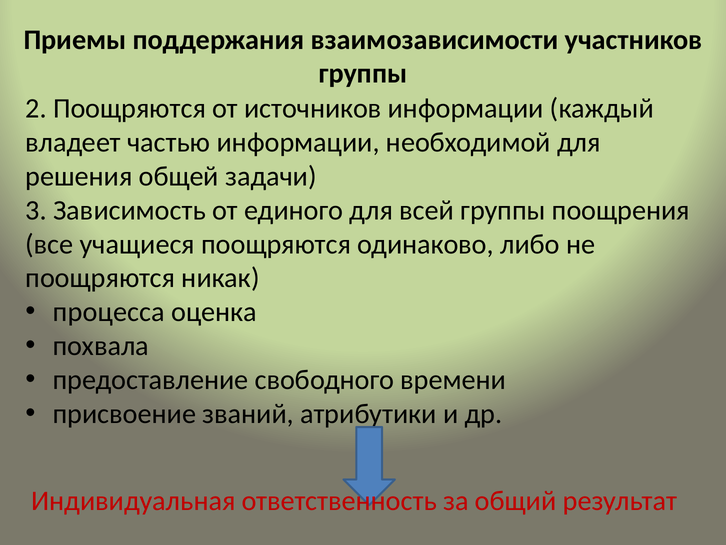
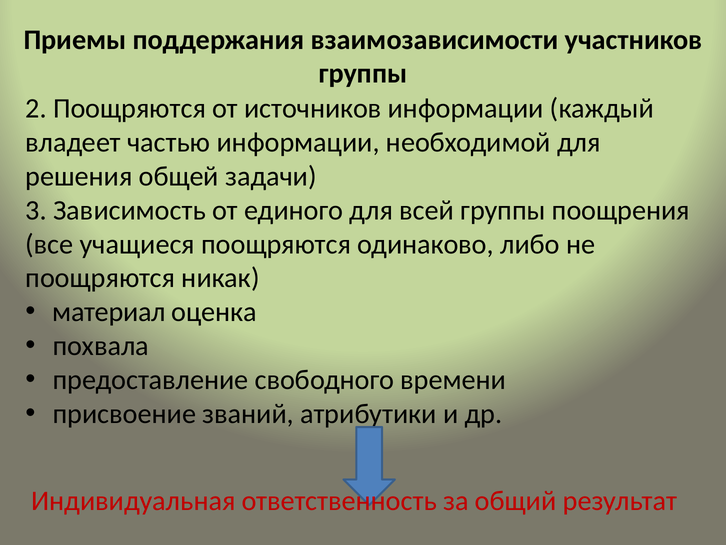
процесса: процесса -> материал
